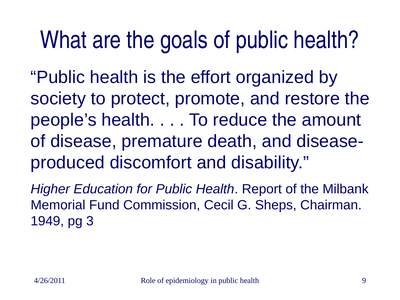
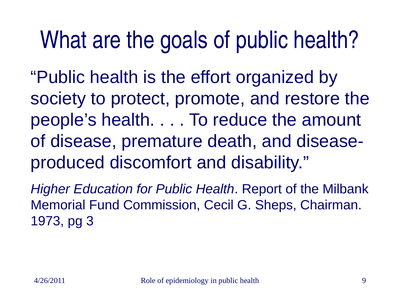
1949: 1949 -> 1973
